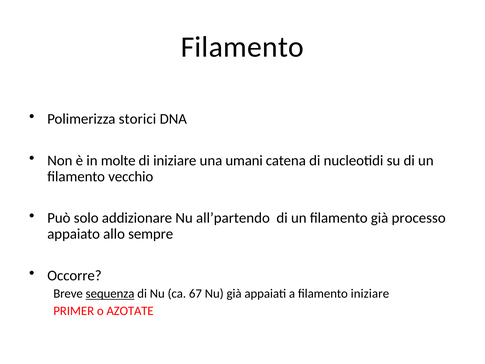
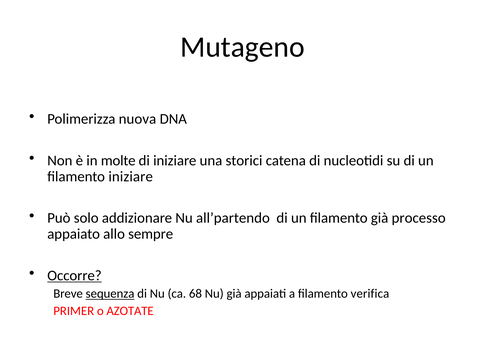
Filamento at (242, 47): Filamento -> Mutageno
storici: storici -> nuova
umani: umani -> storici
filamento vecchio: vecchio -> iniziare
Occorre underline: none -> present
67: 67 -> 68
filamento iniziare: iniziare -> verifica
